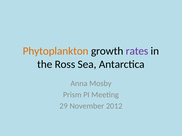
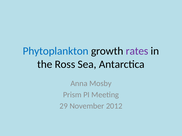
Phytoplankton colour: orange -> blue
